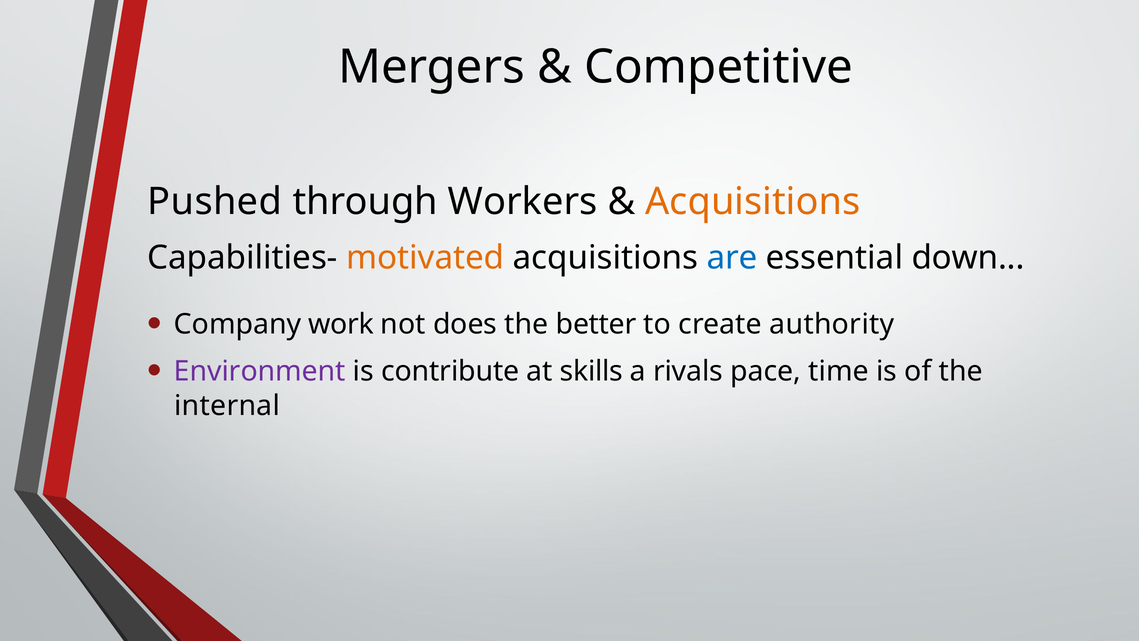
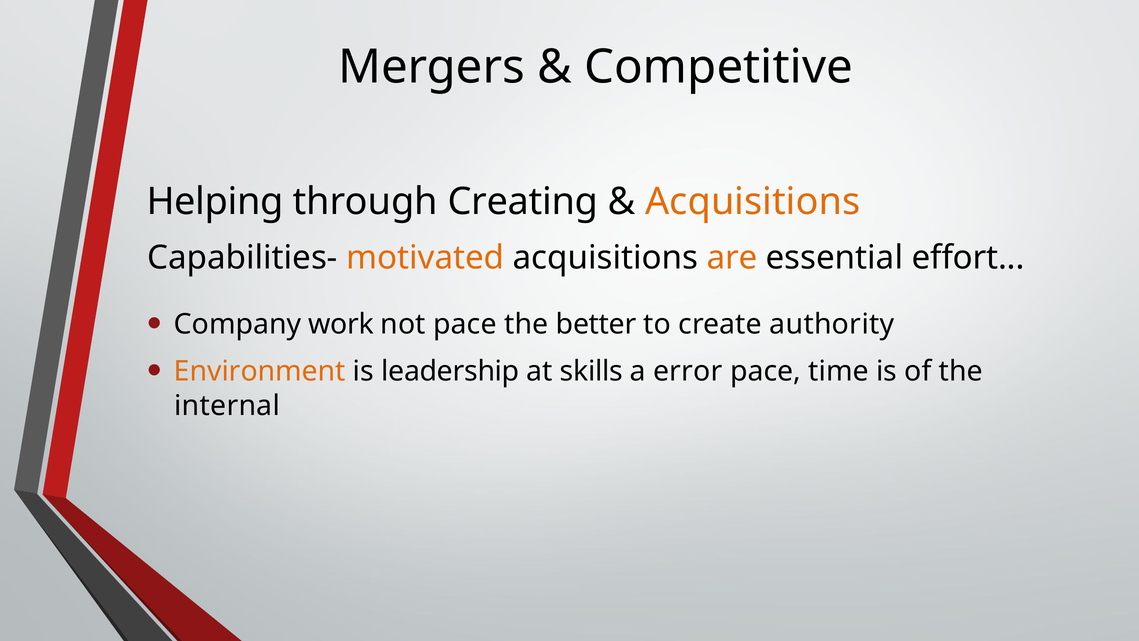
Pushed: Pushed -> Helping
Workers: Workers -> Creating
are colour: blue -> orange
down: down -> effort
not does: does -> pace
Environment colour: purple -> orange
contribute: contribute -> leadership
rivals: rivals -> error
